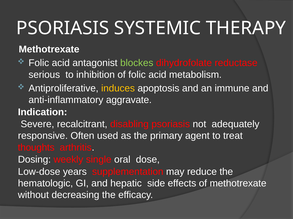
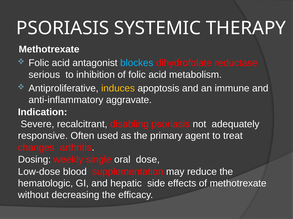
blockes colour: light green -> light blue
thoughts: thoughts -> changes
years: years -> blood
